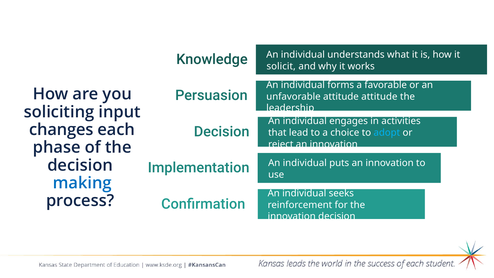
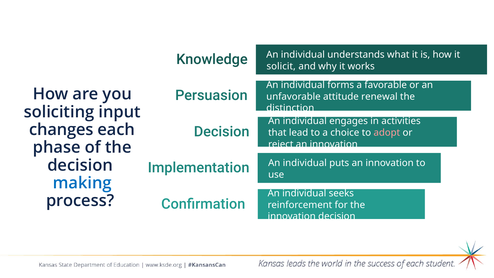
attitude attitude: attitude -> renewal
leadership: leadership -> distinction
adopt colour: light blue -> pink
